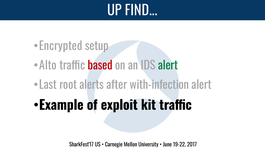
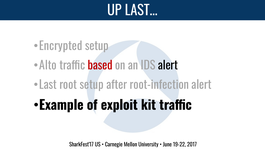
UP FIND: FIND -> LAST
alert at (168, 66) colour: green -> black
root alerts: alerts -> setup
with-infection: with-infection -> root-infection
